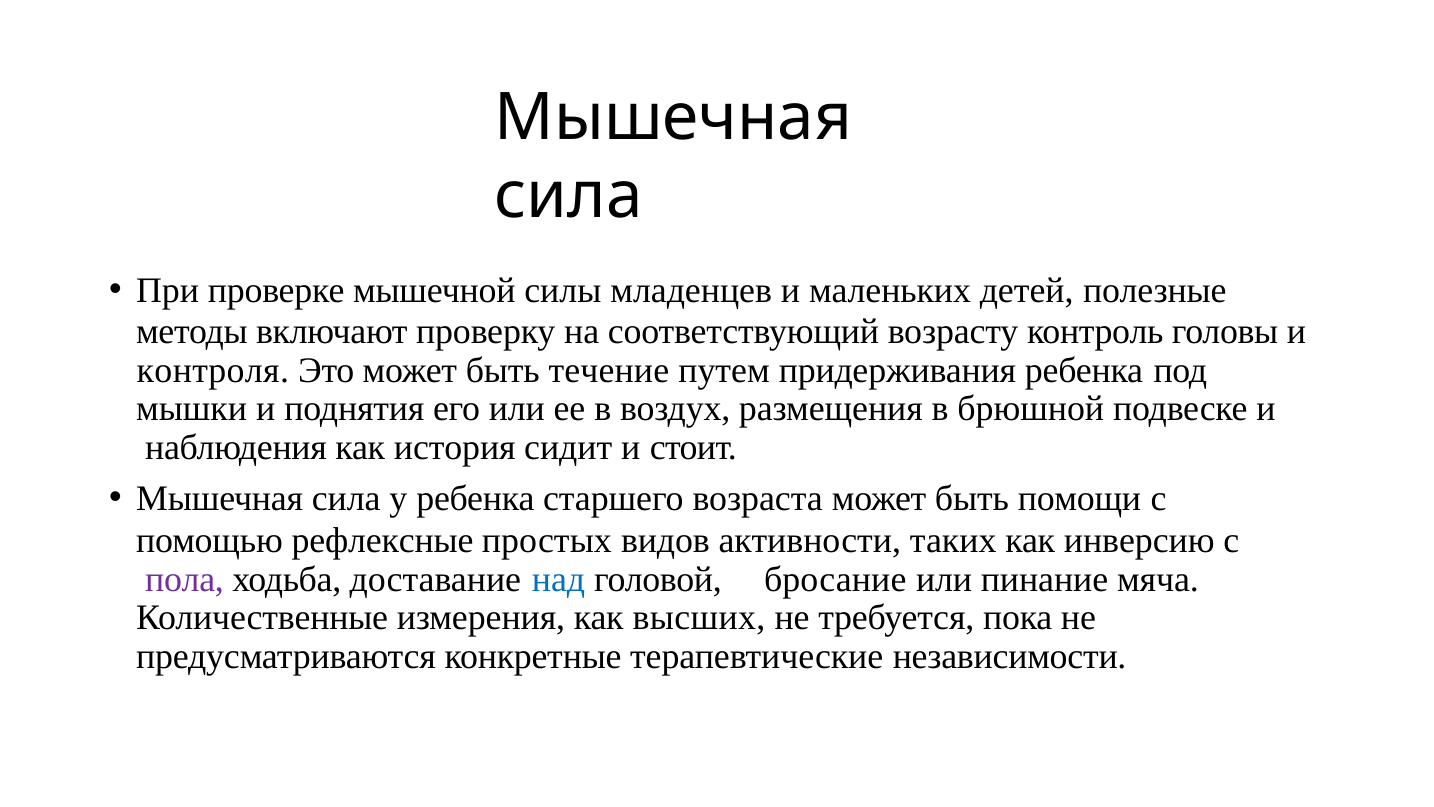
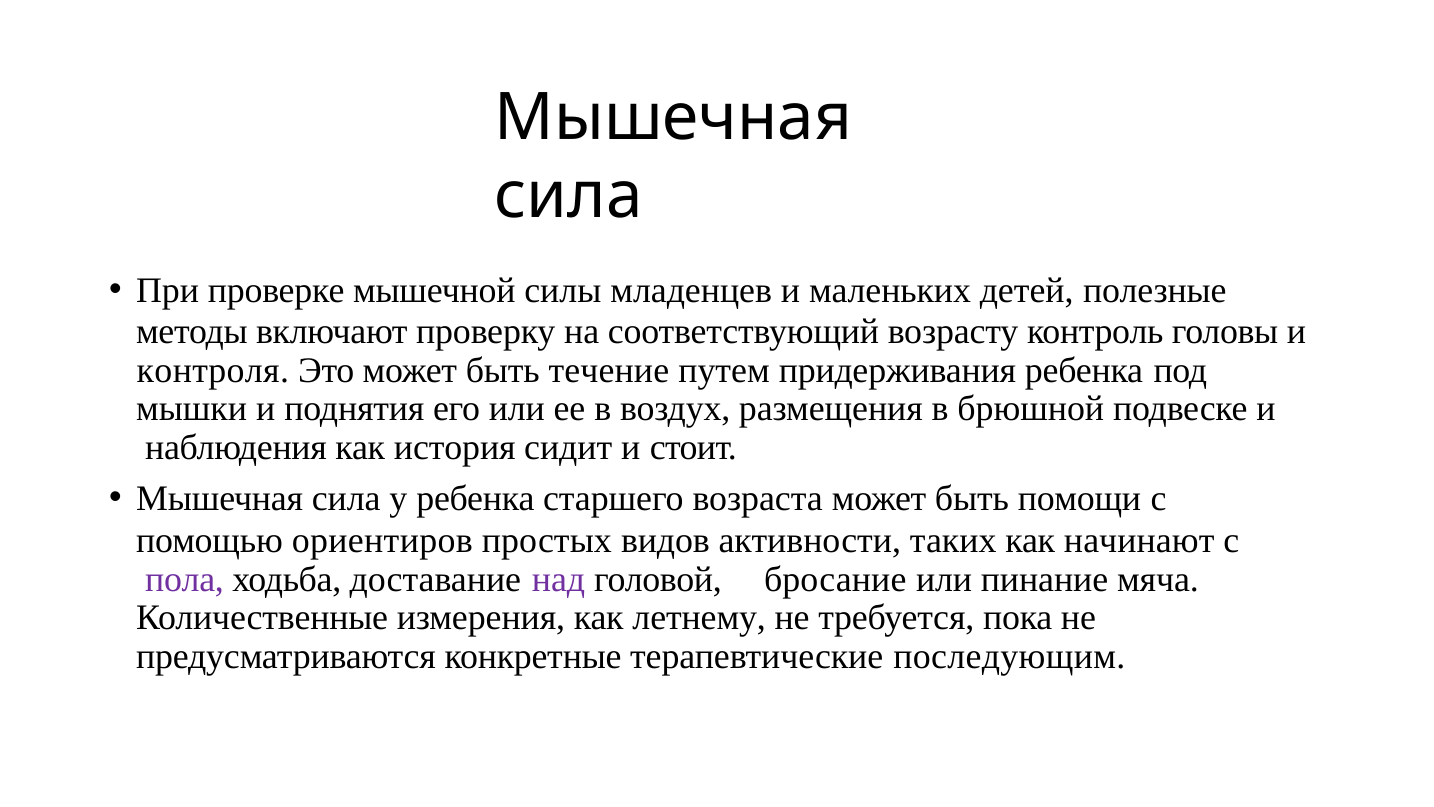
рефлексные: рефлексные -> ориентиров
инверсию: инверсию -> начинают
над colour: blue -> purple
высших: высших -> летнему
независимости: независимости -> последующим
